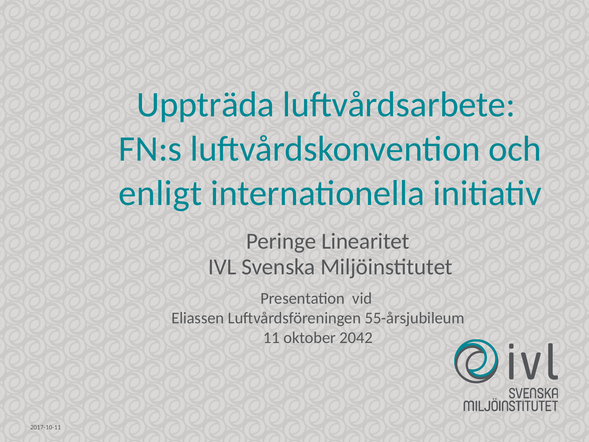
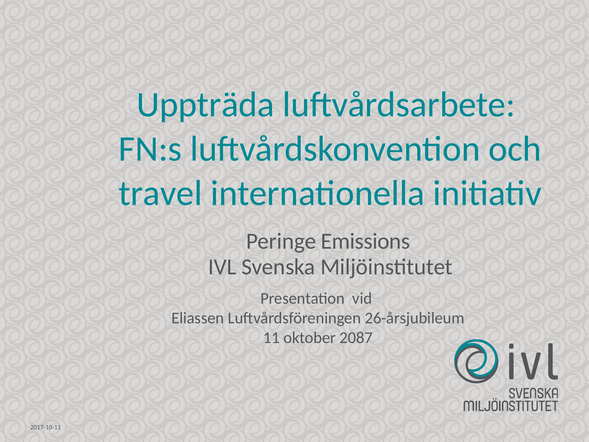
enligt: enligt -> travel
Linearitet: Linearitet -> Emissions
55-årsjubileum: 55-årsjubileum -> 26-årsjubileum
2042: 2042 -> 2087
